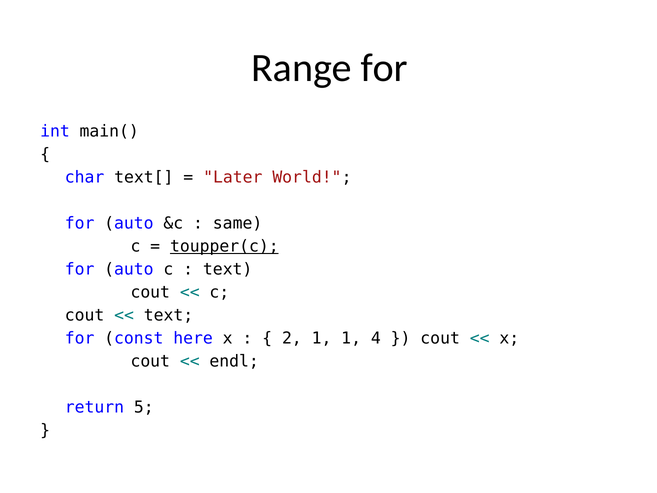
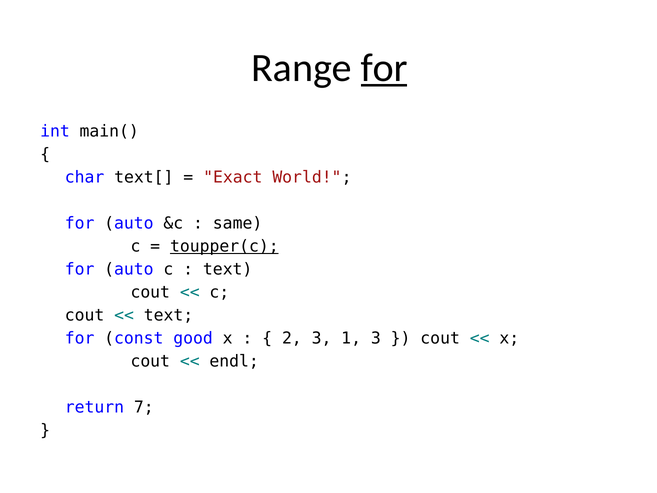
for at (384, 68) underline: none -> present
Later: Later -> Exact
here: here -> good
2 1: 1 -> 3
1 4: 4 -> 3
5: 5 -> 7
